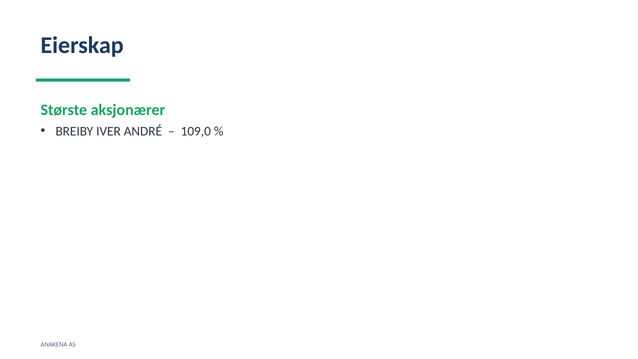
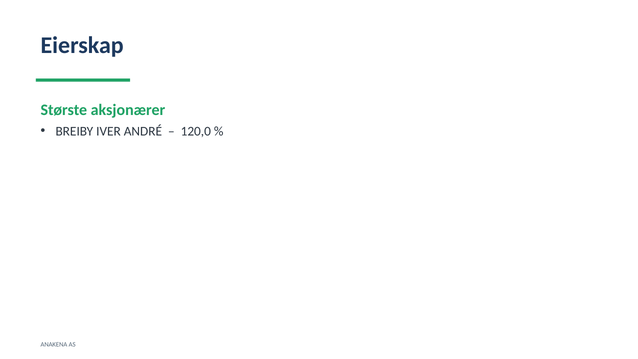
109,0: 109,0 -> 120,0
